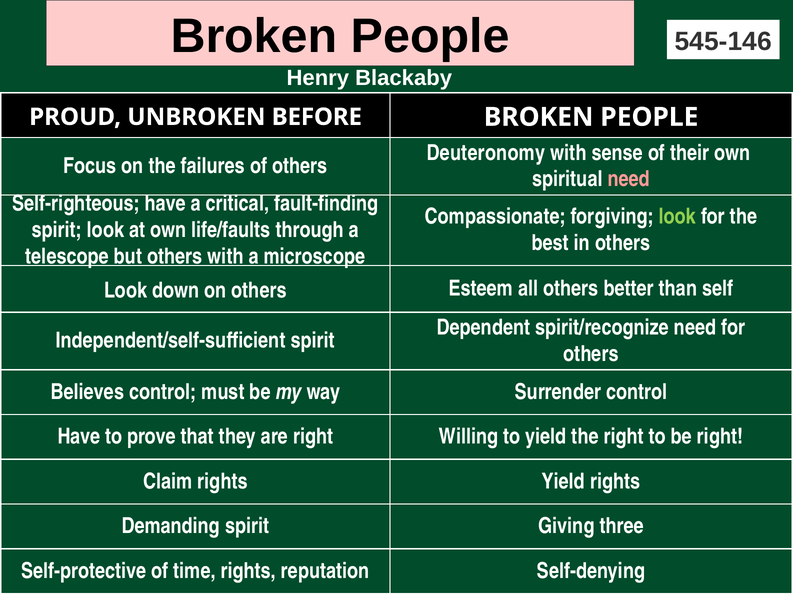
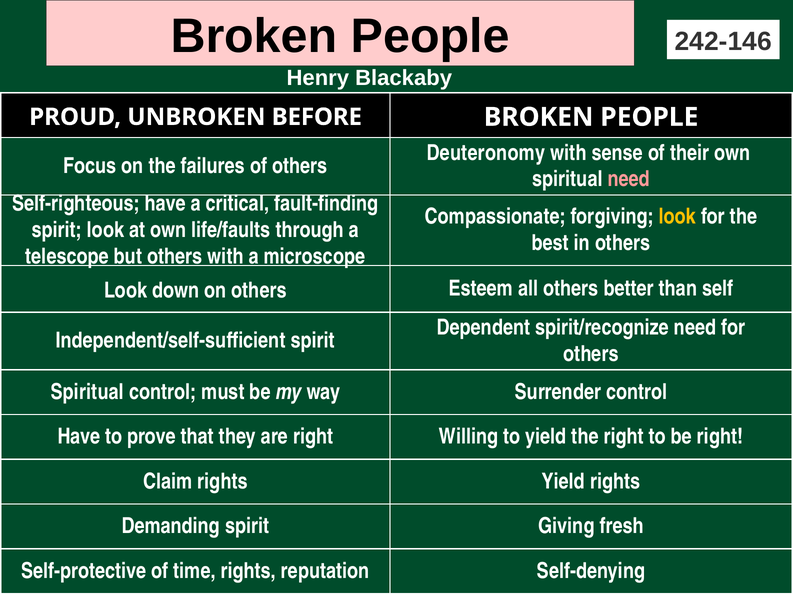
545-146: 545-146 -> 242-146
look at (677, 217) colour: light green -> yellow
Believes at (87, 392): Believes -> Spiritual
three: three -> fresh
